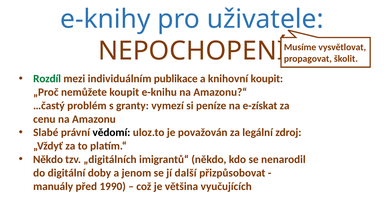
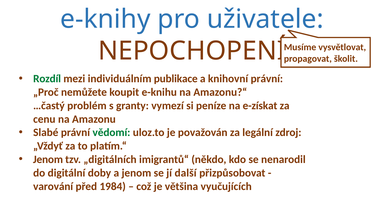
knihovní koupit: koupit -> právní
vědomí colour: black -> green
Někdo at (48, 159): Někdo -> Jenom
manuály: manuály -> varování
1990: 1990 -> 1984
